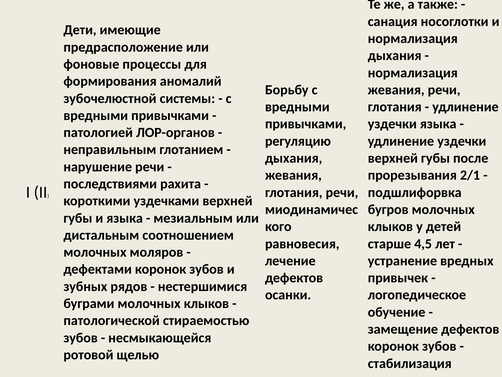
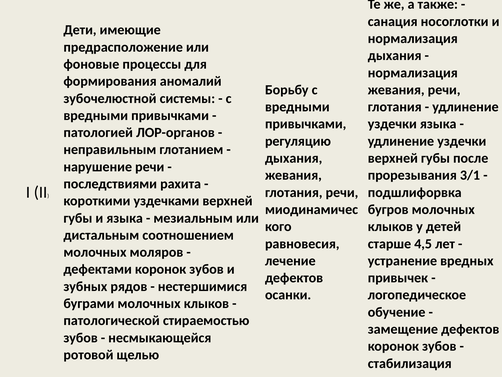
2/1: 2/1 -> 3/1
